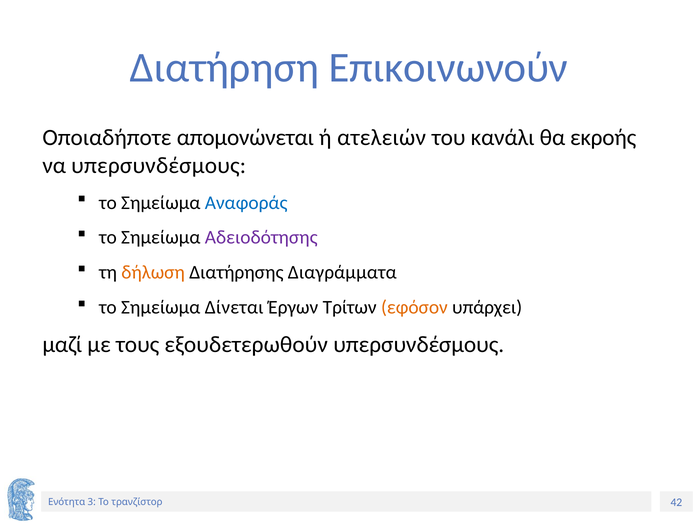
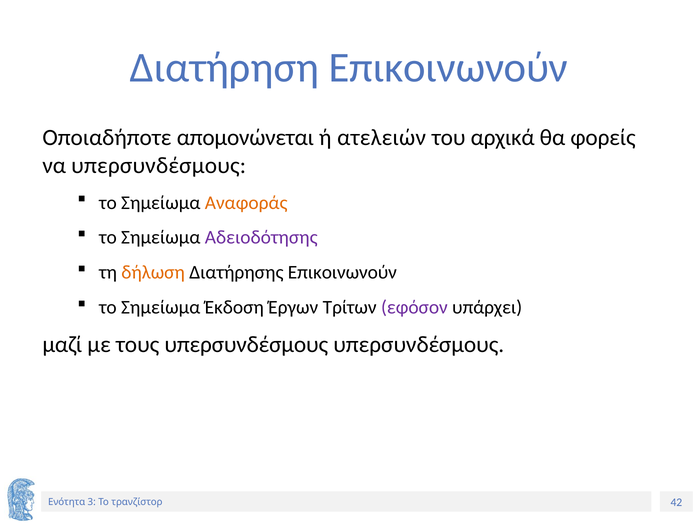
κανάλι: κανάλι -> αρχικά
εκροής: εκροής -> φορείς
Αναφοράς colour: blue -> orange
Διατήρησης Διαγράμματα: Διαγράμματα -> Επικοινωνούν
Δίνεται: Δίνεται -> Έκδοση
εφόσον colour: orange -> purple
τους εξουδετερωθούν: εξουδετερωθούν -> υπερσυνδέσμους
